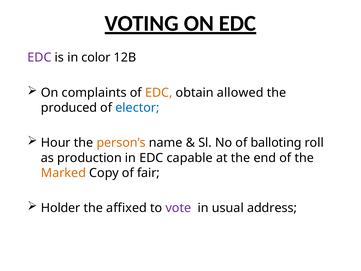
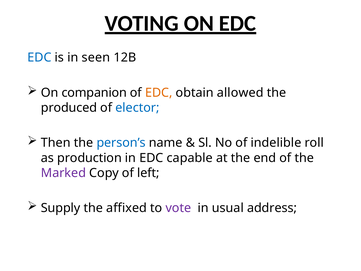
EDC at (39, 57) colour: purple -> blue
color: color -> seen
complaints: complaints -> companion
Hour: Hour -> Then
person’s colour: orange -> blue
balloting: balloting -> indelible
Marked colour: orange -> purple
fair: fair -> left
Holder: Holder -> Supply
